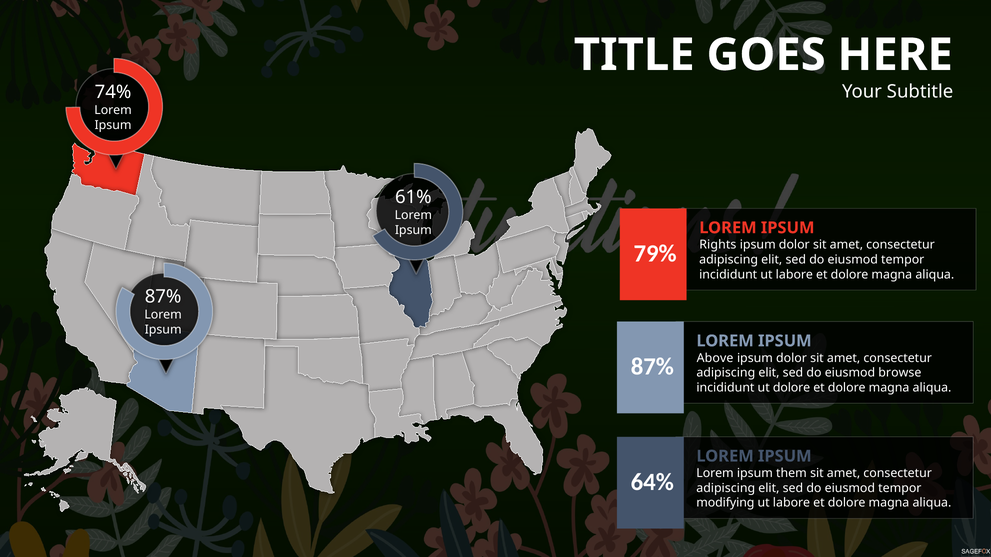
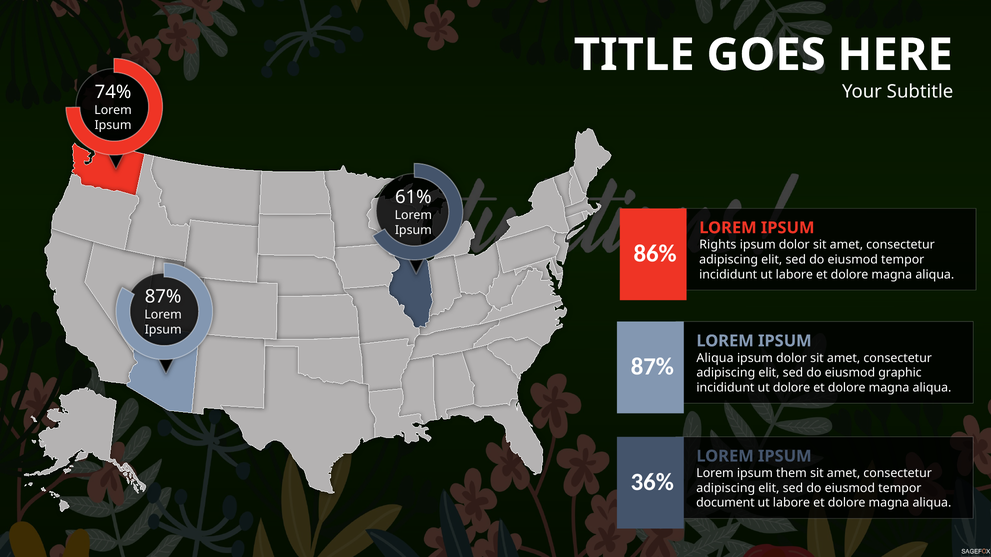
79%: 79% -> 86%
Above at (715, 358): Above -> Aliqua
browse: browse -> graphic
64%: 64% -> 36%
modifying: modifying -> document
